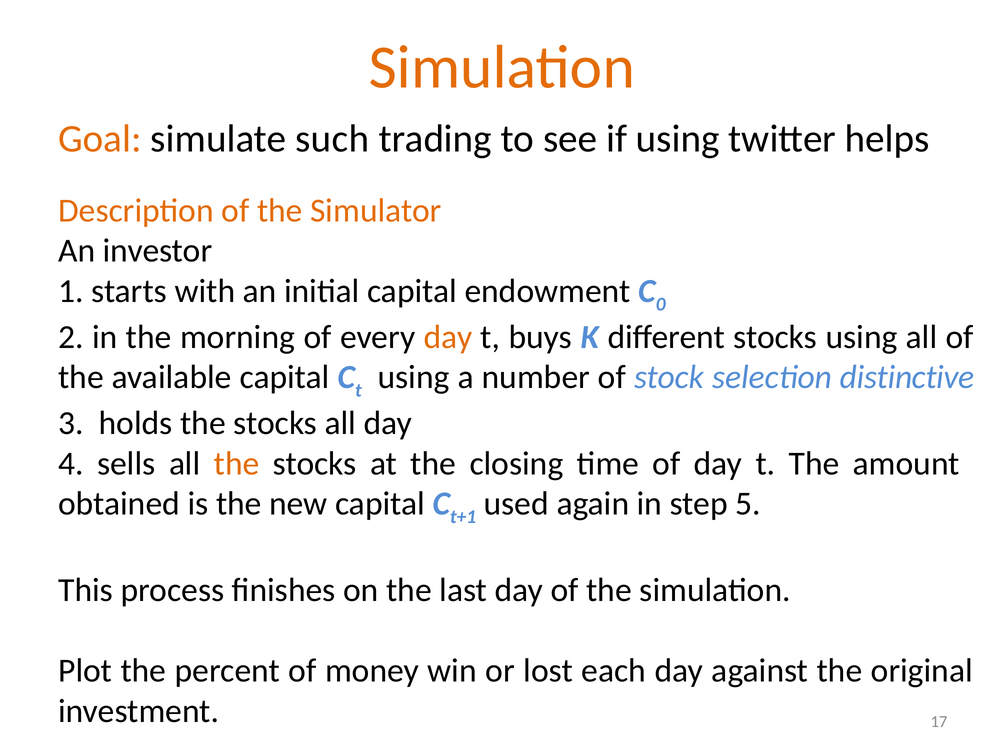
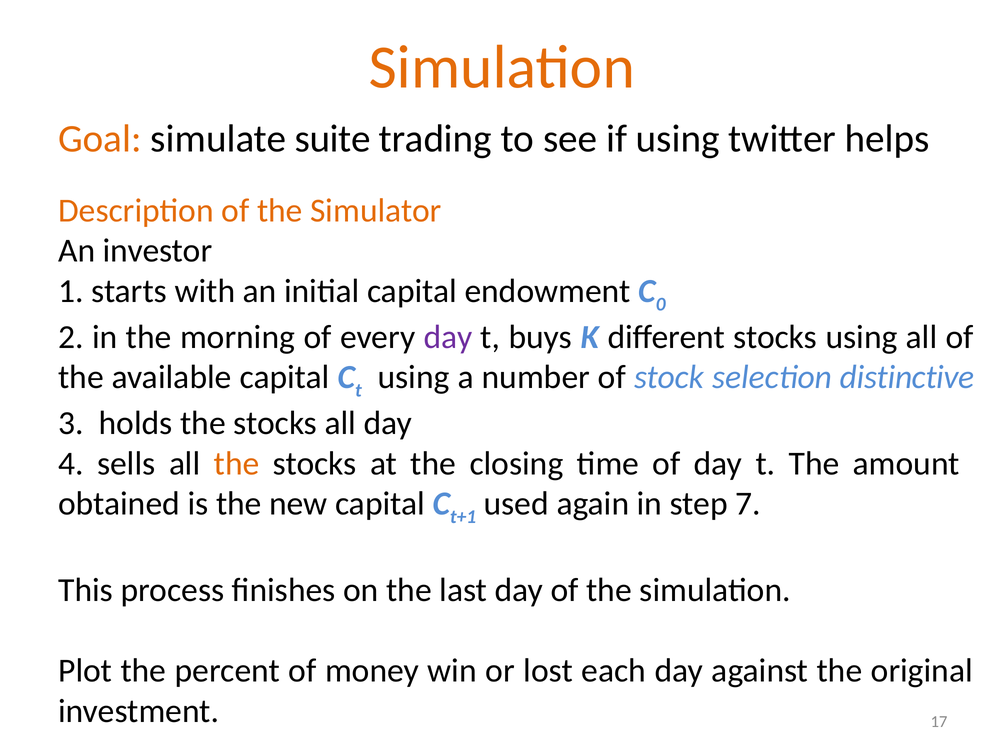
such: such -> suite
day at (448, 337) colour: orange -> purple
5: 5 -> 7
